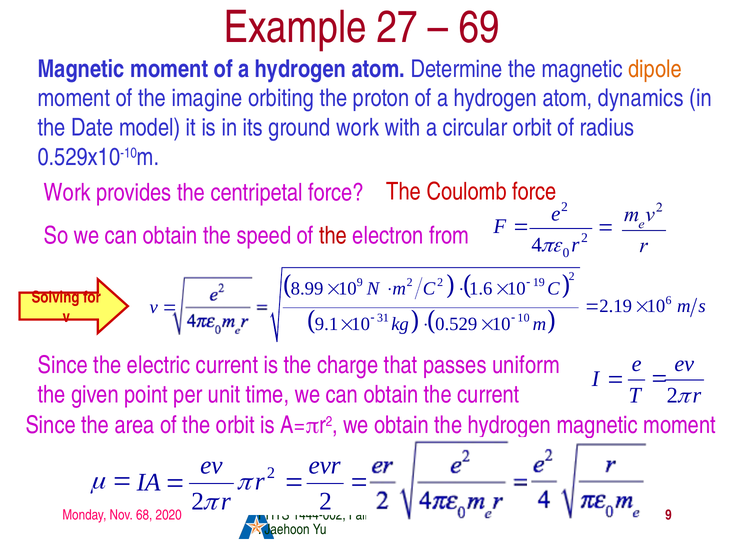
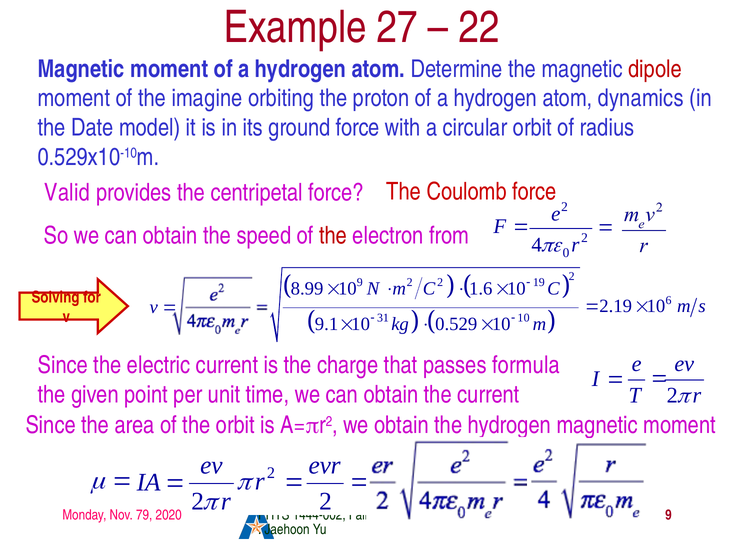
69: 69 -> 22
dipole colour: orange -> red
ground work: work -> force
Work at (67, 192): Work -> Valid
uniform: uniform -> formula
68: 68 -> 79
